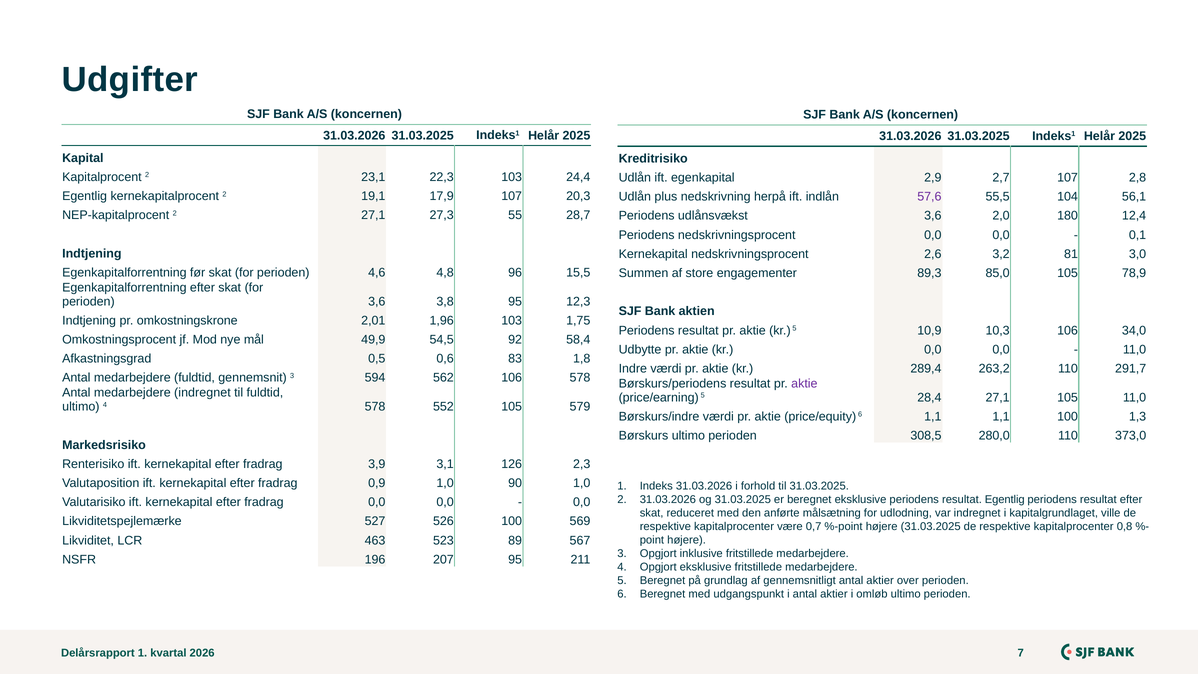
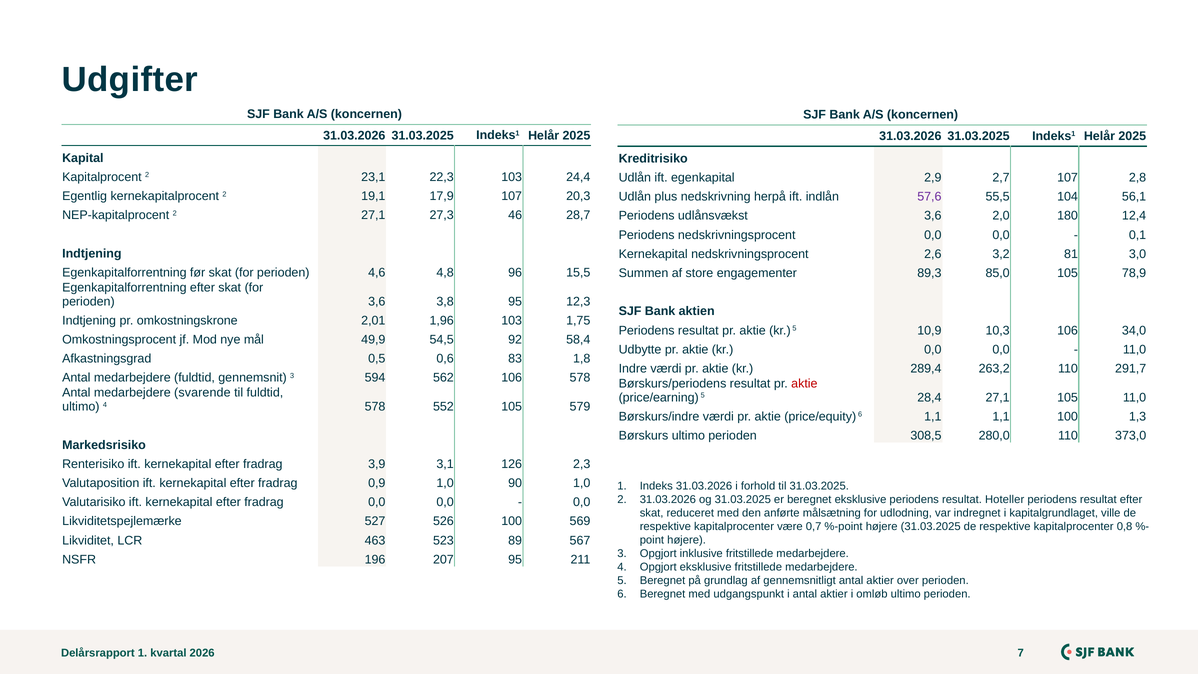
55: 55 -> 46
aktie at (804, 384) colour: purple -> red
medarbejdere indregnet: indregnet -> svarende
resultat Egentlig: Egentlig -> Hoteller
